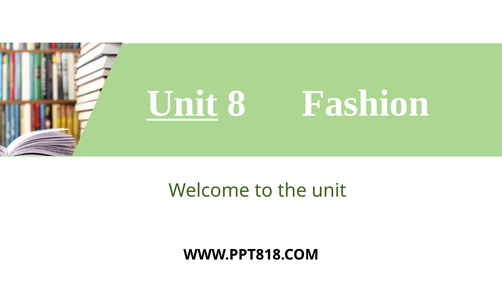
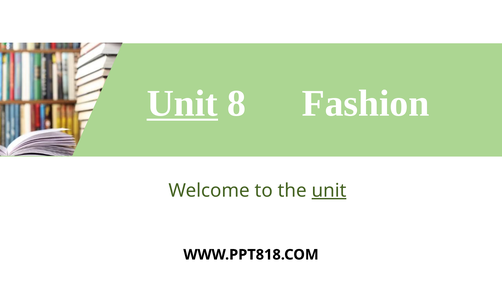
unit at (329, 191) underline: none -> present
